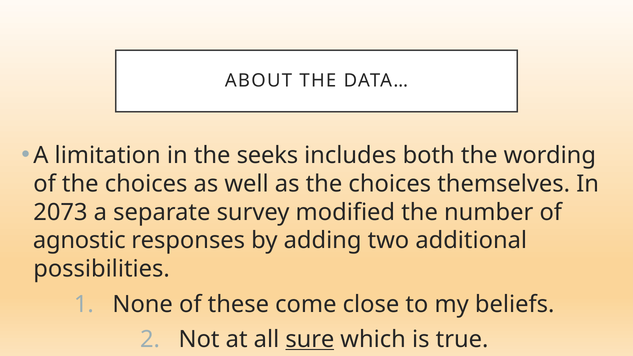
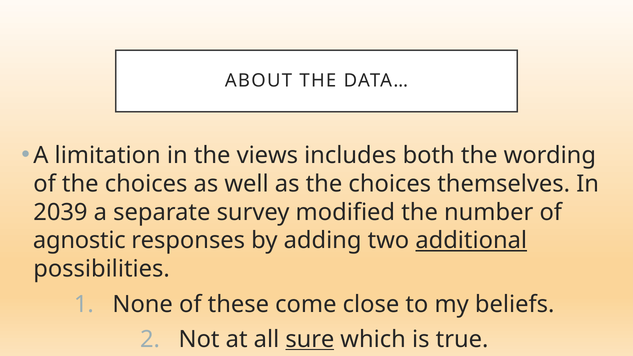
seeks: seeks -> views
2073: 2073 -> 2039
additional underline: none -> present
